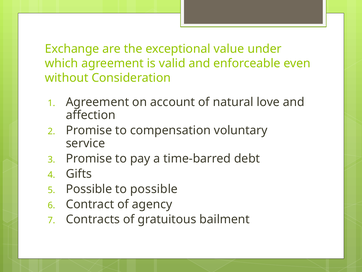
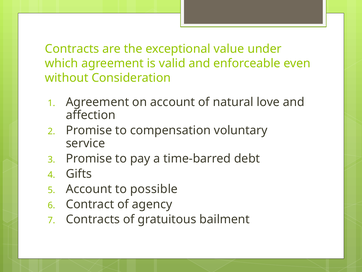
Exchange at (72, 49): Exchange -> Contracts
Possible at (89, 189): Possible -> Account
